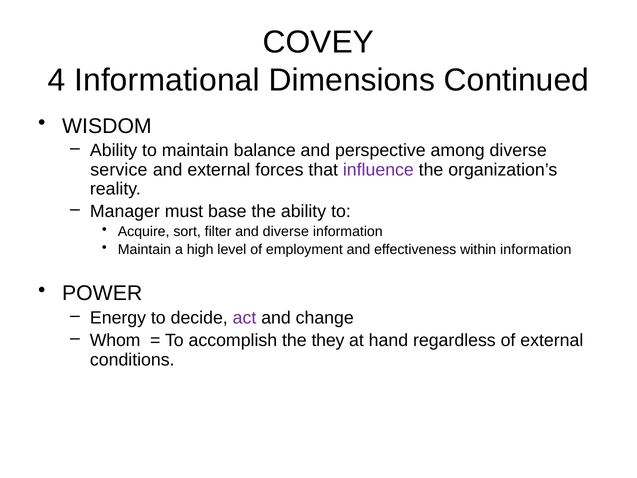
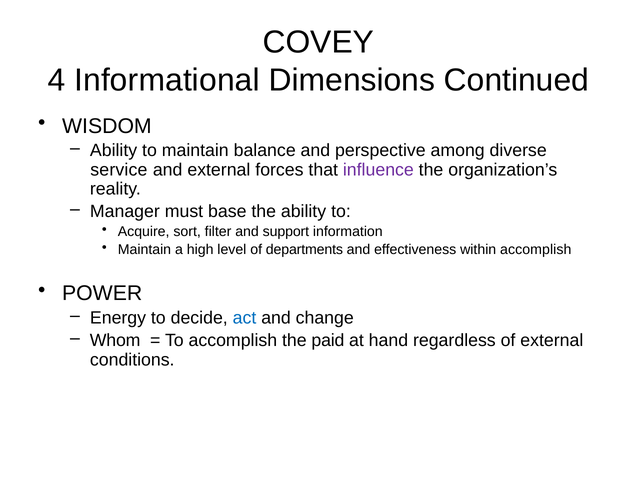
and diverse: diverse -> support
employment: employment -> departments
within information: information -> accomplish
act colour: purple -> blue
they: they -> paid
